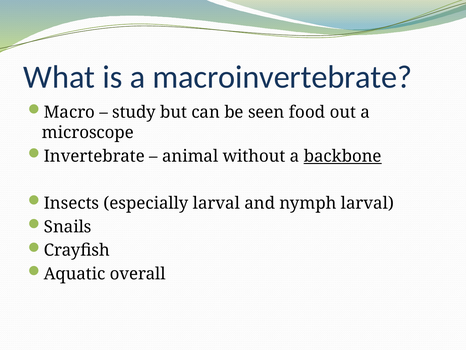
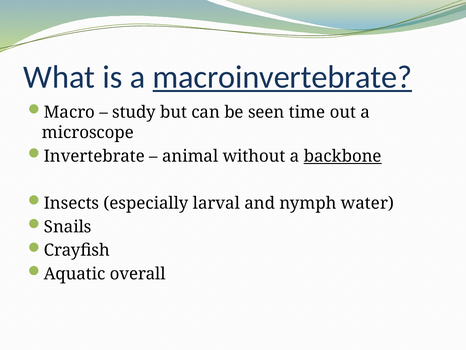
macroinvertebrate underline: none -> present
food: food -> time
nymph larval: larval -> water
